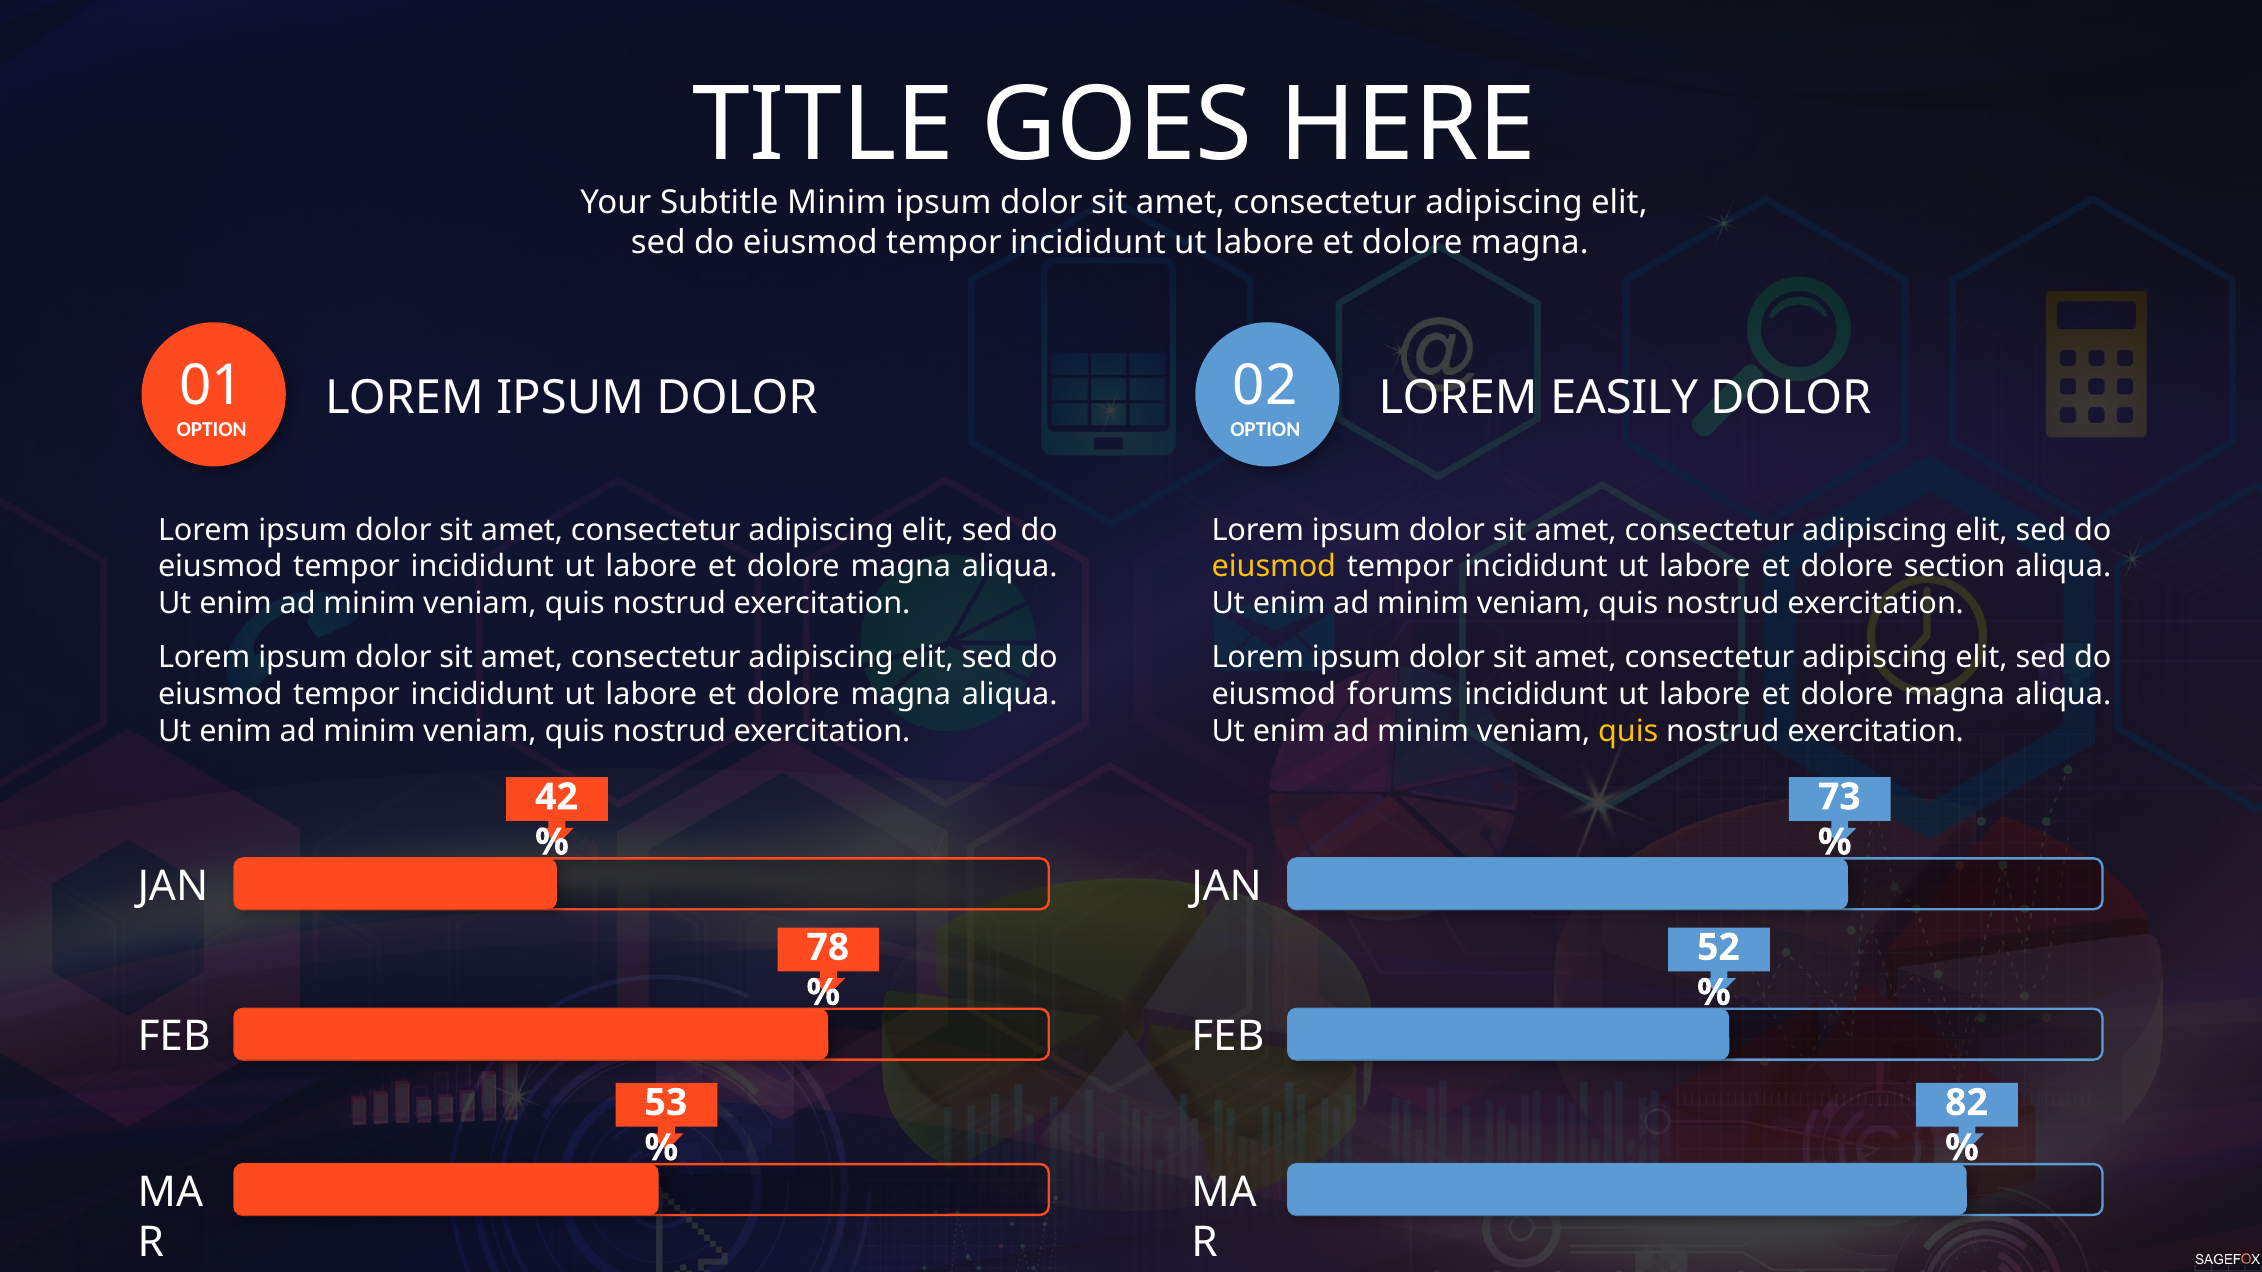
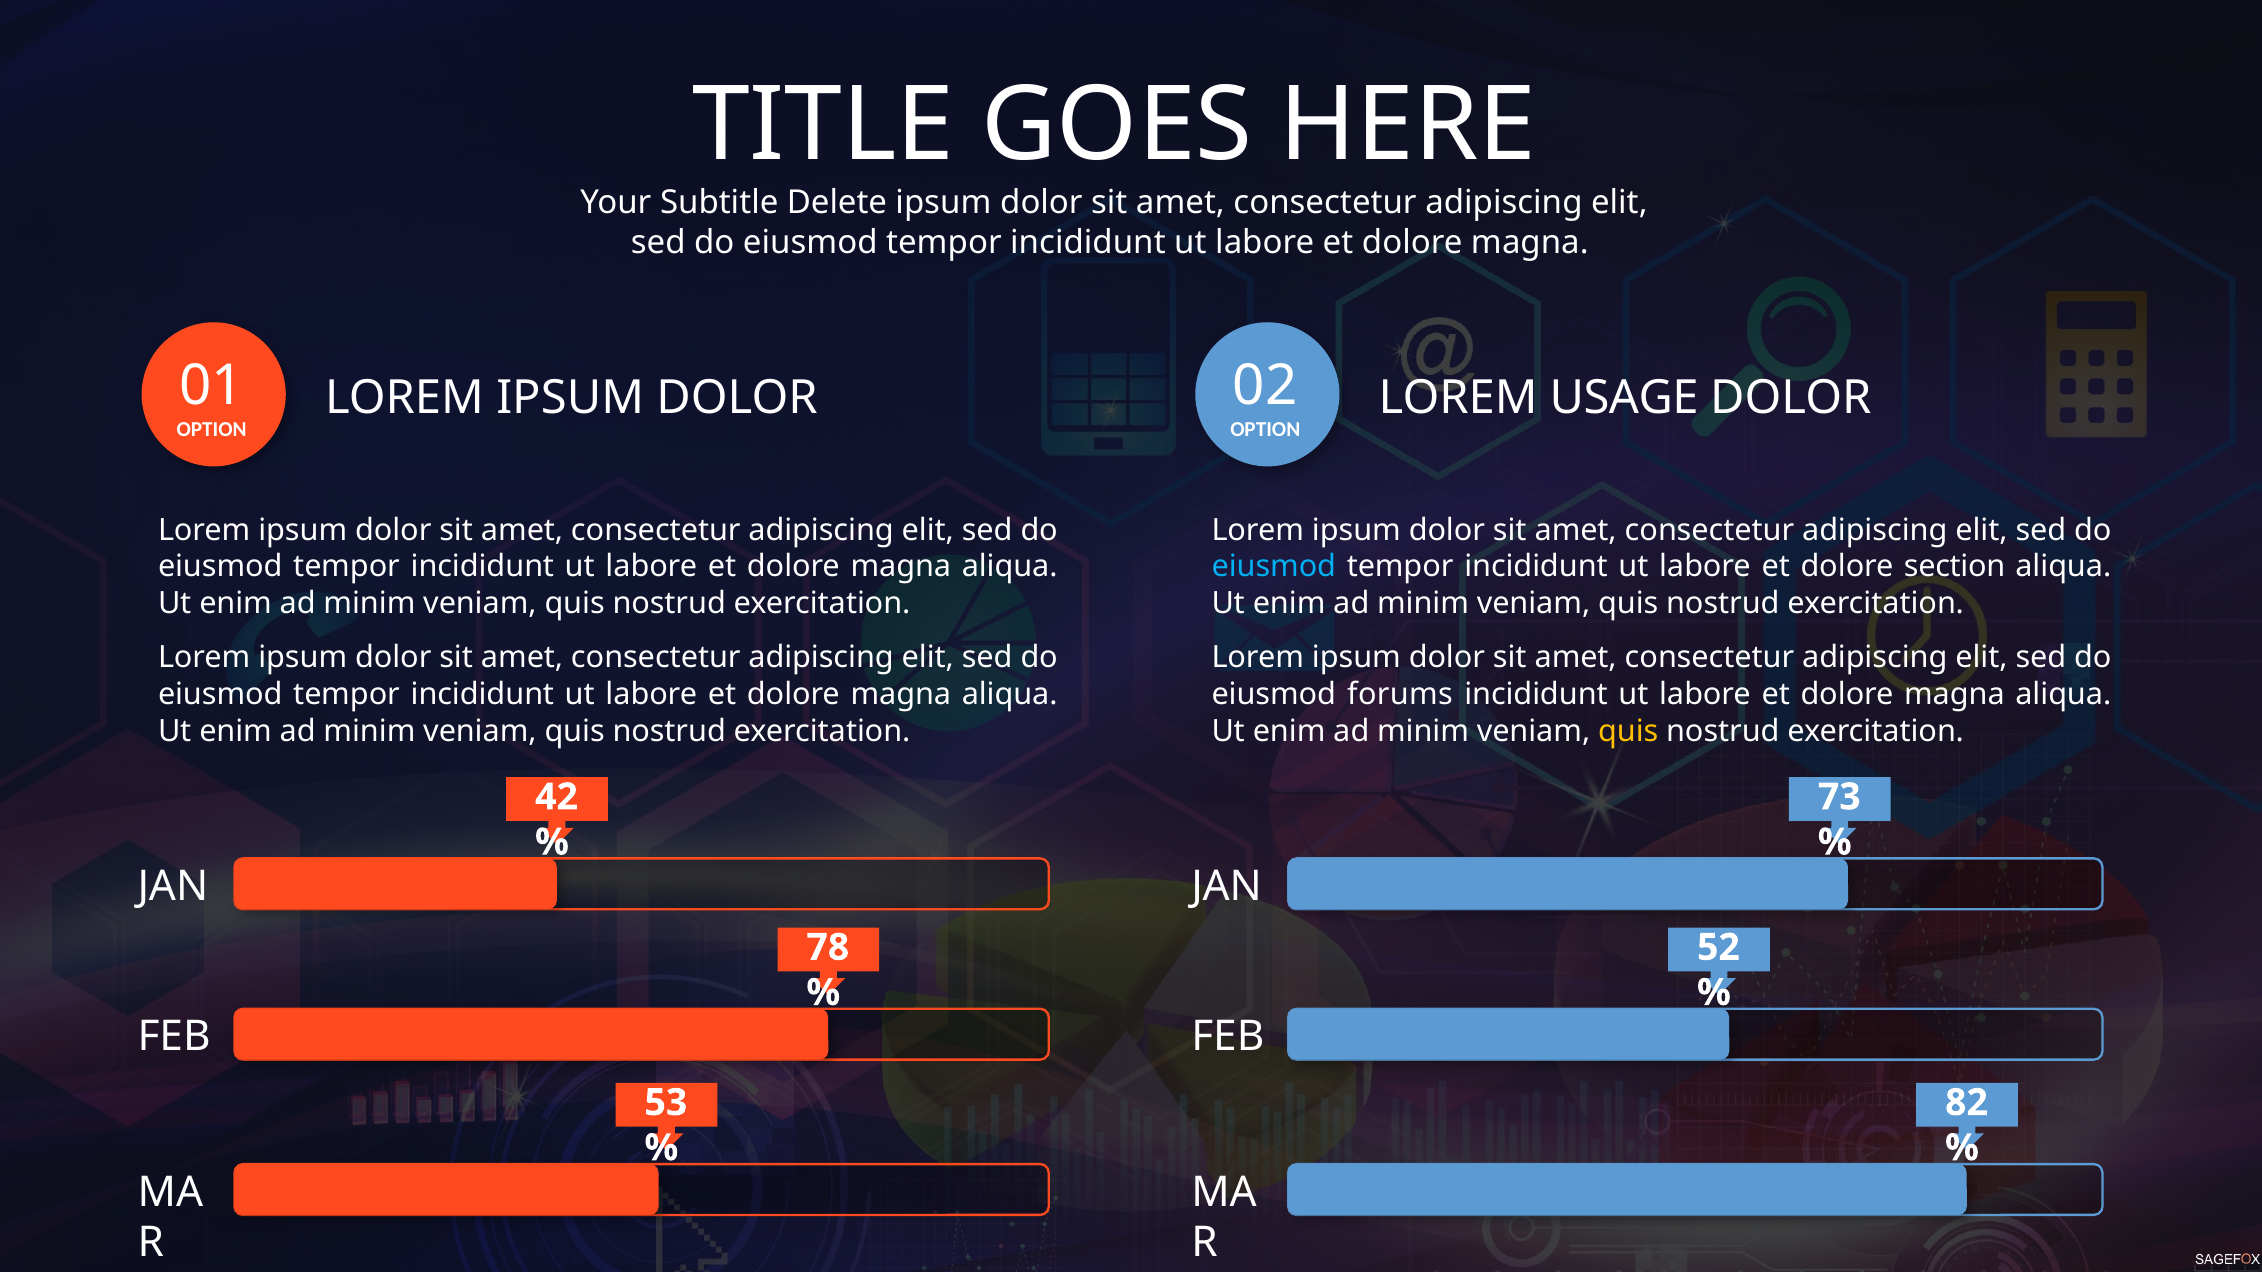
Subtitle Minim: Minim -> Delete
EASILY: EASILY -> USAGE
eiusmod at (1274, 567) colour: yellow -> light blue
